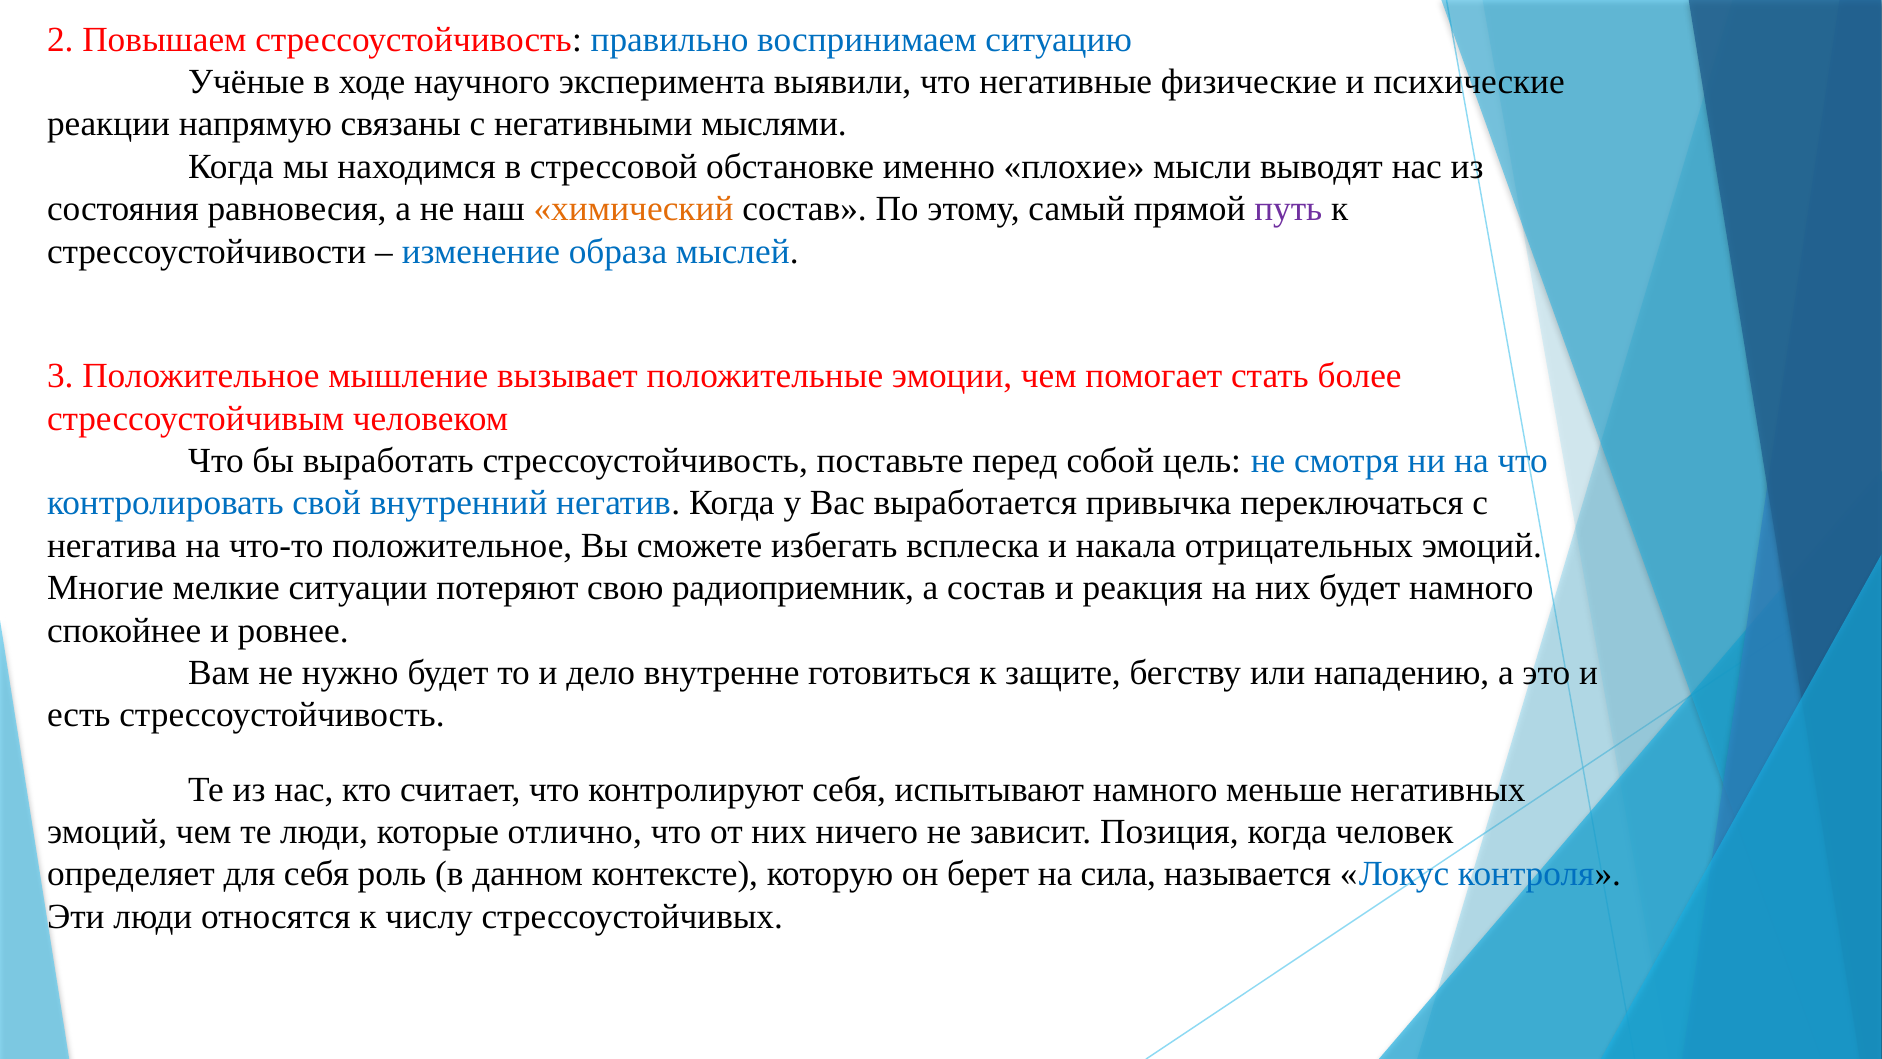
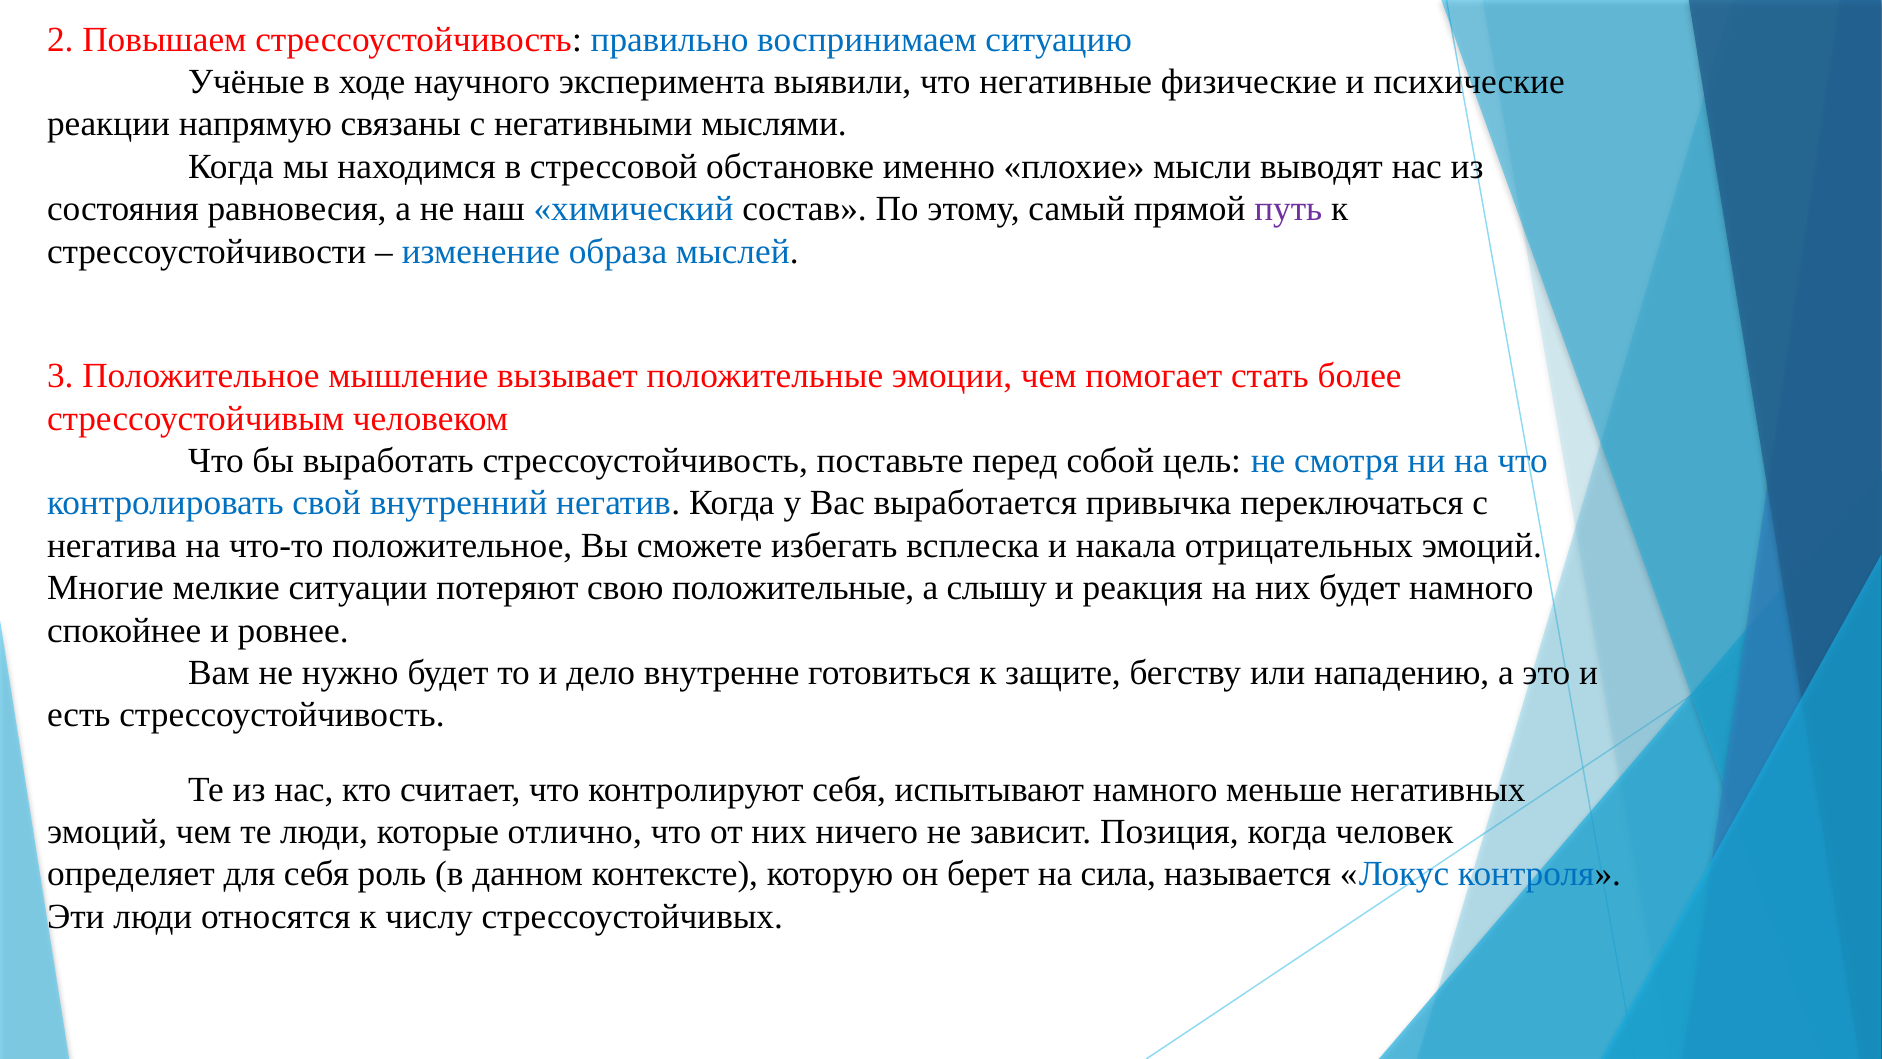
химический colour: orange -> blue
свою радиоприемник: радиоприемник -> положительные
а состав: состав -> слышу
